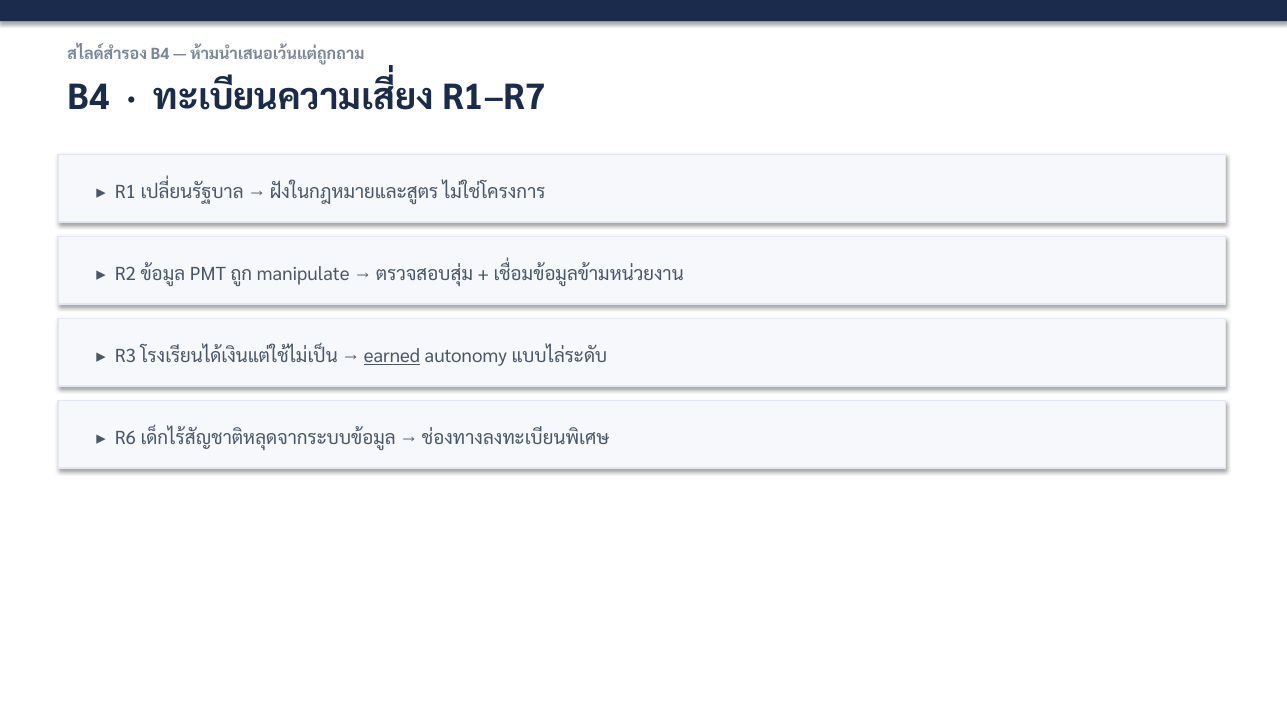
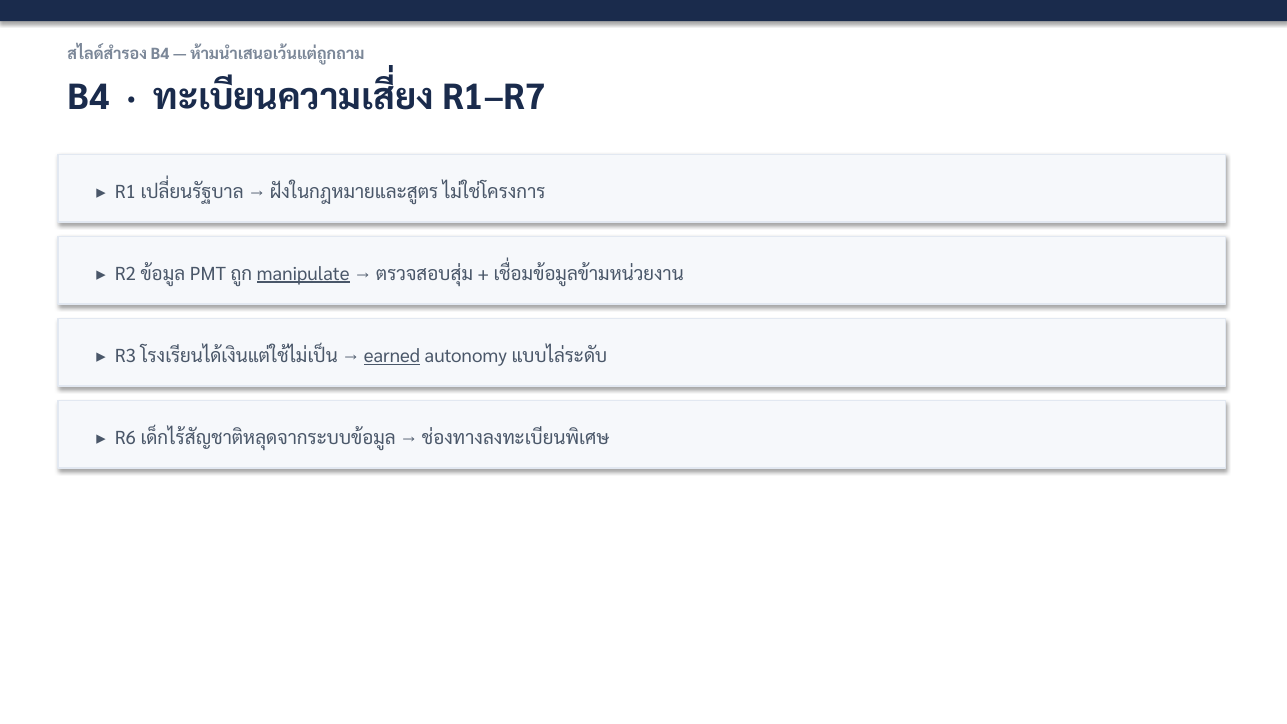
manipulate underline: none -> present
